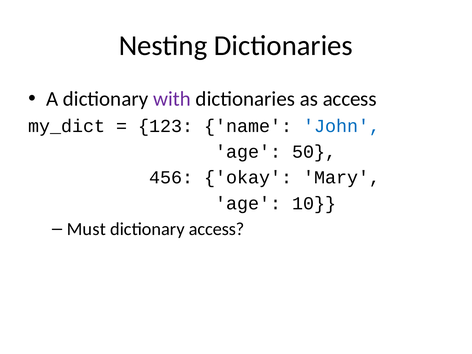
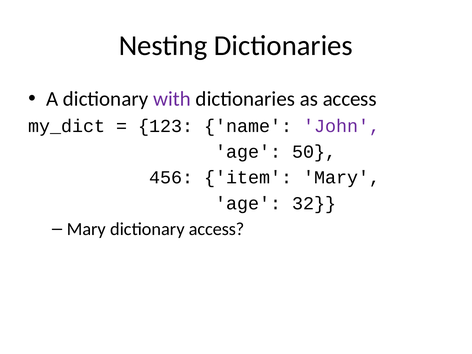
John colour: blue -> purple
okay: okay -> item
10: 10 -> 32
Must at (86, 229): Must -> Mary
